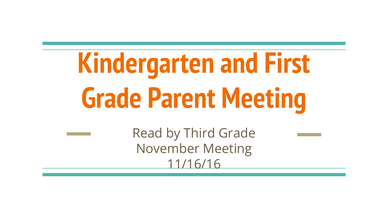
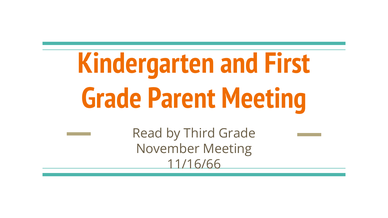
11/16/16: 11/16/16 -> 11/16/66
